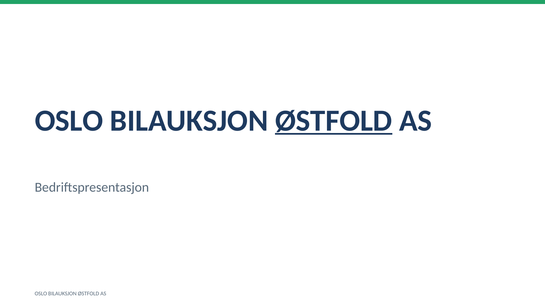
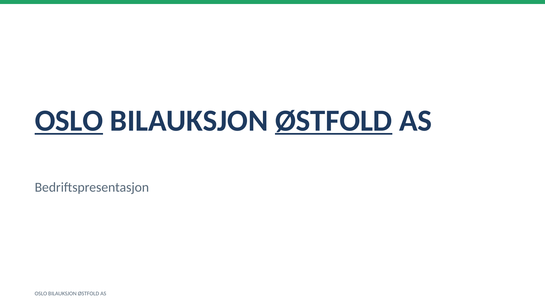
OSLO at (69, 121) underline: none -> present
